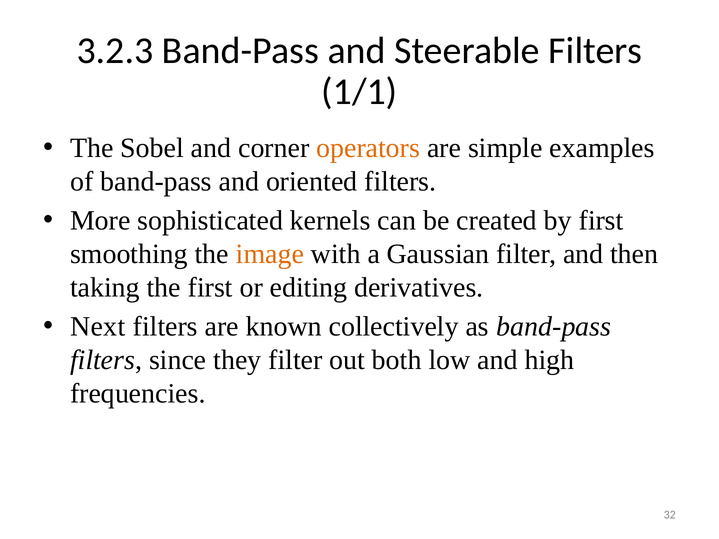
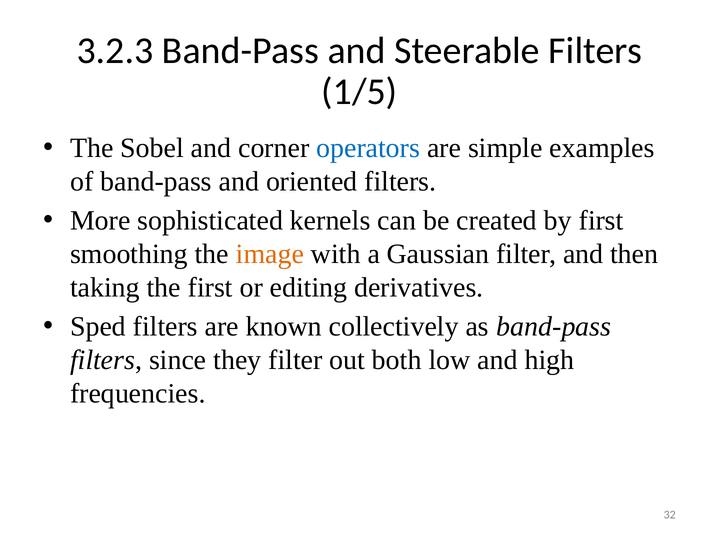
1/1: 1/1 -> 1/5
operators colour: orange -> blue
Next: Next -> Sped
